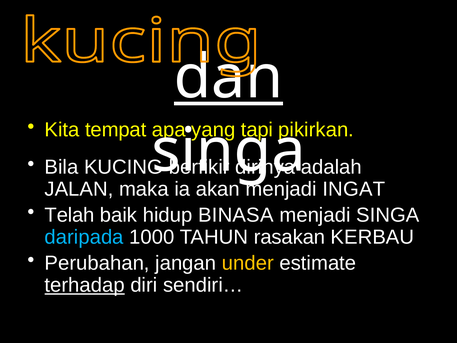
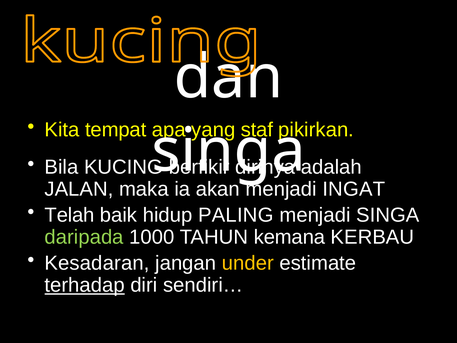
dan underline: present -> none
tapi: tapi -> staf
BINASA: BINASA -> PALING
daripada colour: light blue -> light green
rasakan: rasakan -> kemana
Perubahan: Perubahan -> Kesadaran
